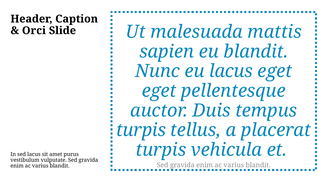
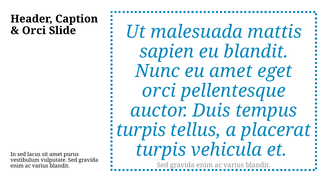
eu lacus: lacus -> amet
eget at (159, 91): eget -> orci
